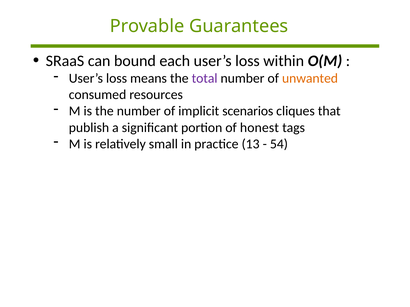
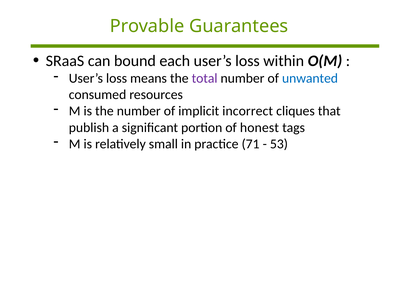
unwanted colour: orange -> blue
scenarios: scenarios -> incorrect
13: 13 -> 71
54: 54 -> 53
